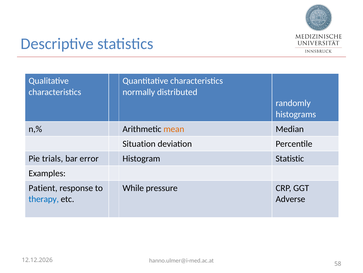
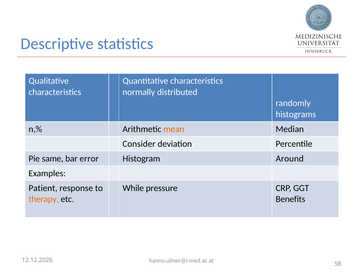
Situation: Situation -> Consider
trials: trials -> same
Statistic: Statistic -> Around
therapy colour: blue -> orange
Adverse: Adverse -> Benefits
